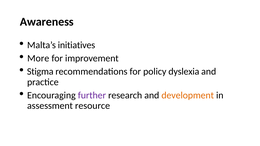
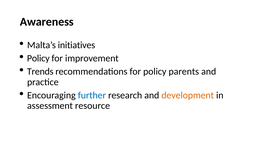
More at (38, 58): More -> Policy
Stigma: Stigma -> Trends
dyslexia: dyslexia -> parents
further colour: purple -> blue
